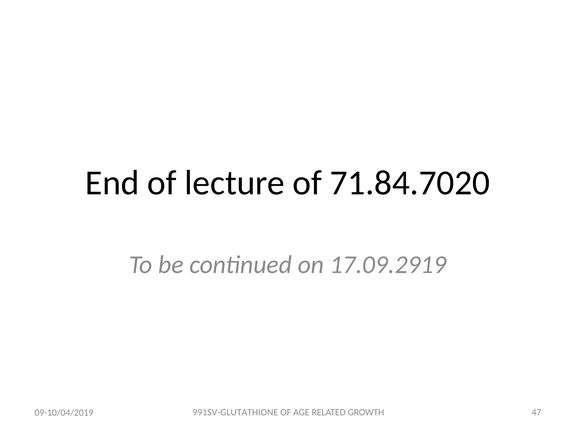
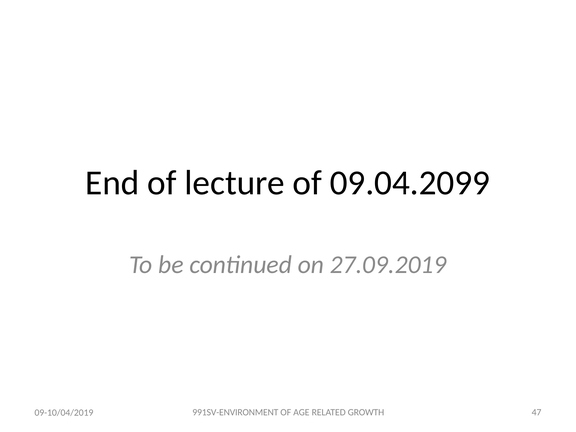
71.84.7020: 71.84.7020 -> 09.04.2099
17.09.2919: 17.09.2919 -> 27.09.2019
991SV-GLUTATHIONE: 991SV-GLUTATHIONE -> 991SV-ENVIRONMENT
